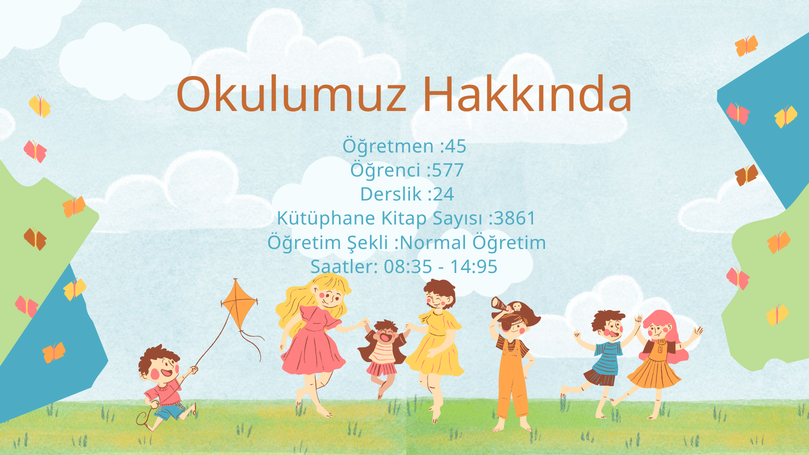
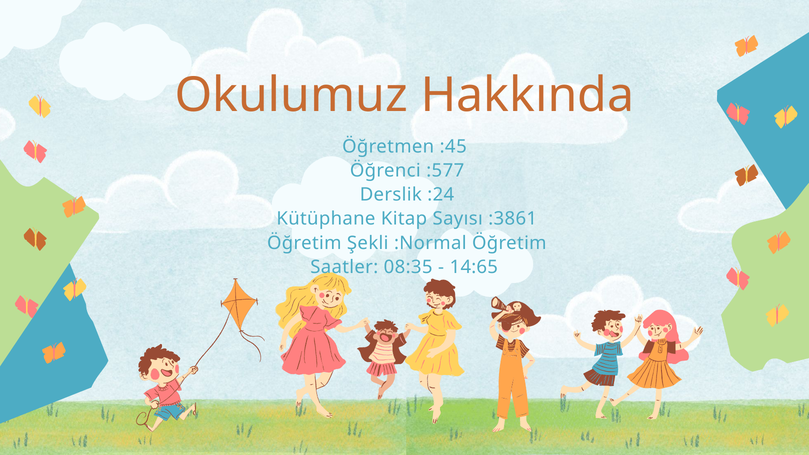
14:95: 14:95 -> 14:65
